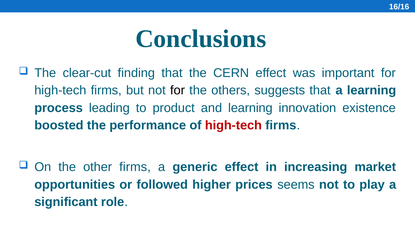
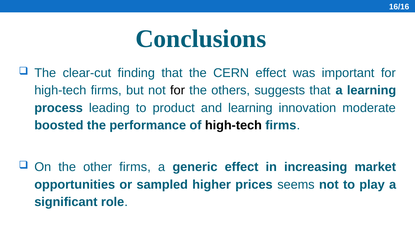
existence: existence -> moderate
high-tech at (233, 126) colour: red -> black
followed: followed -> sampled
